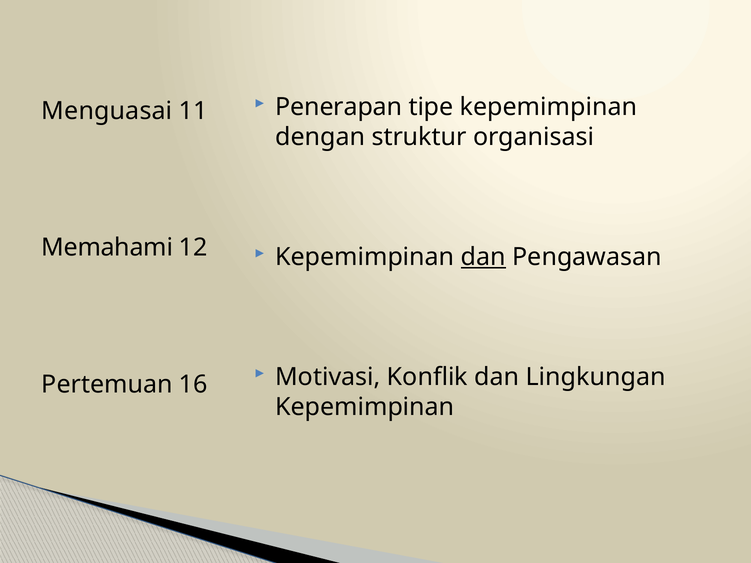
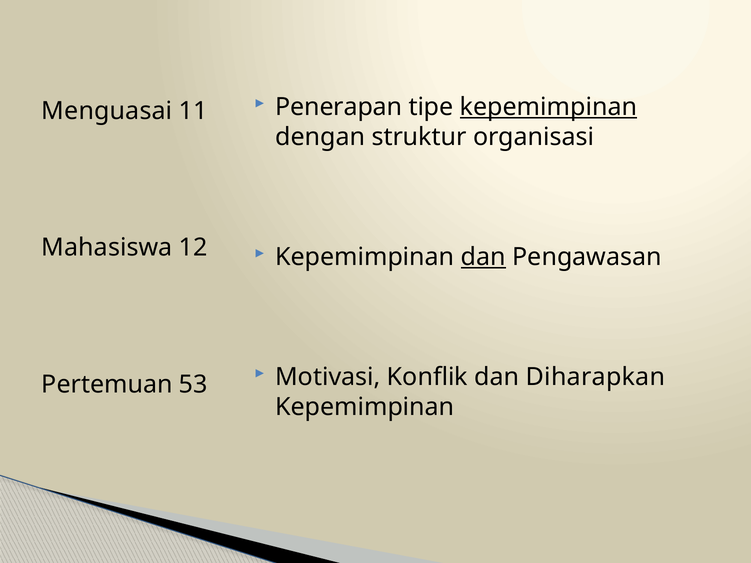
kepemimpinan at (548, 107) underline: none -> present
Memahami: Memahami -> Mahasiswa
Lingkungan: Lingkungan -> Diharapkan
16: 16 -> 53
